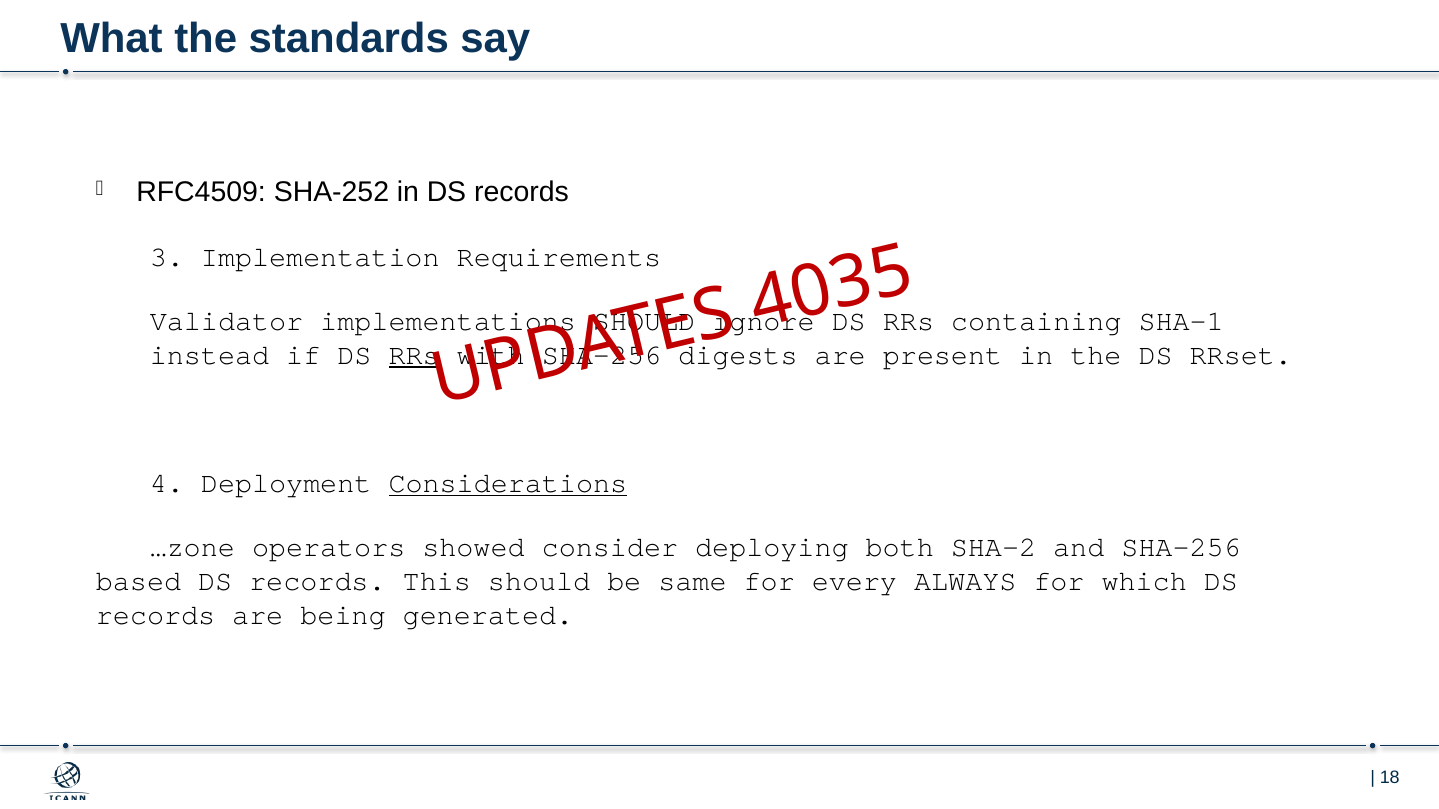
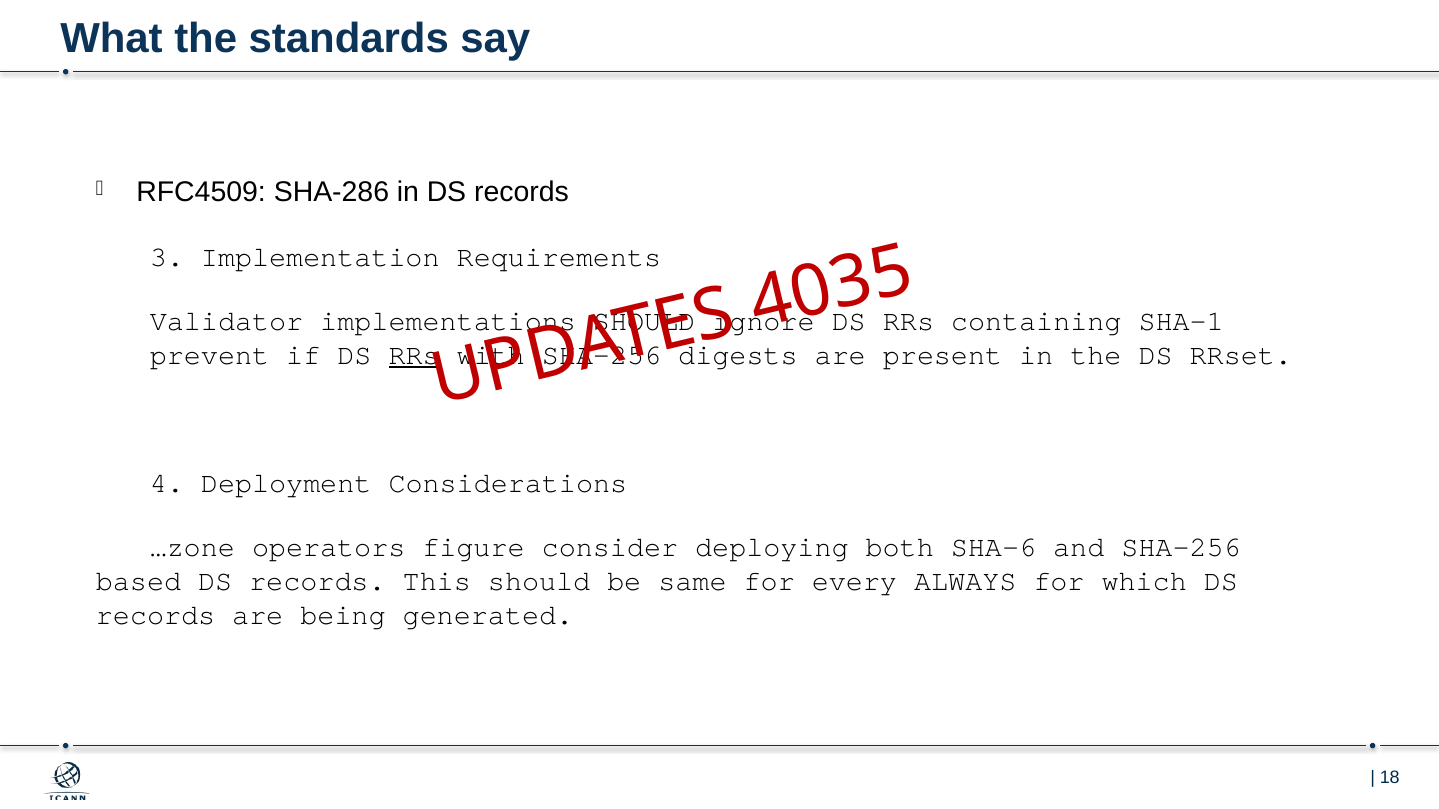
SHA-252: SHA-252 -> SHA-286
instead: instead -> prevent
Considerations underline: present -> none
showed: showed -> figure
SHA-2: SHA-2 -> SHA-6
